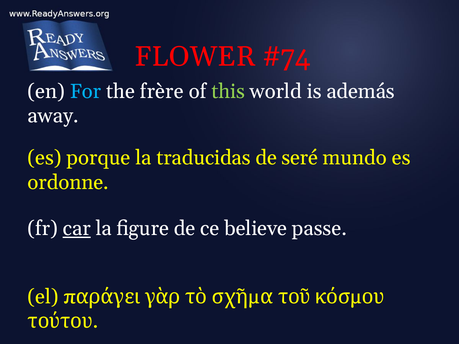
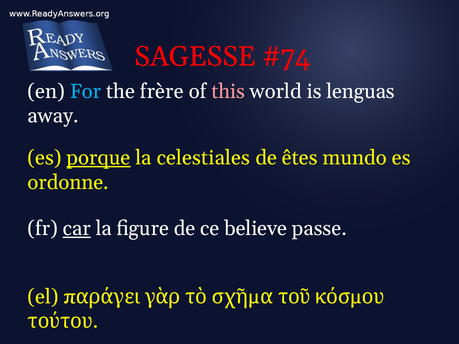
FLOWER: FLOWER -> SAGESSE
this colour: light green -> pink
además: además -> lenguas
porque underline: none -> present
traducidas: traducidas -> celestiales
seré: seré -> êtes
